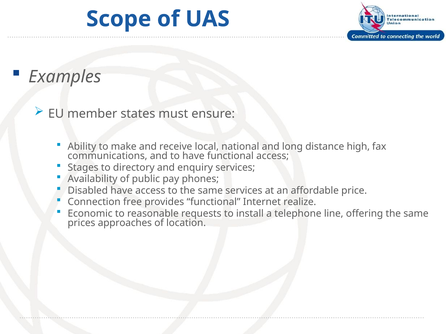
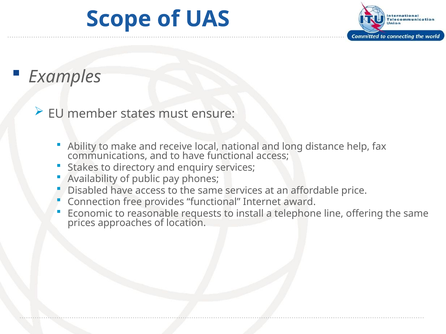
high: high -> help
Stages: Stages -> Stakes
realize: realize -> award
